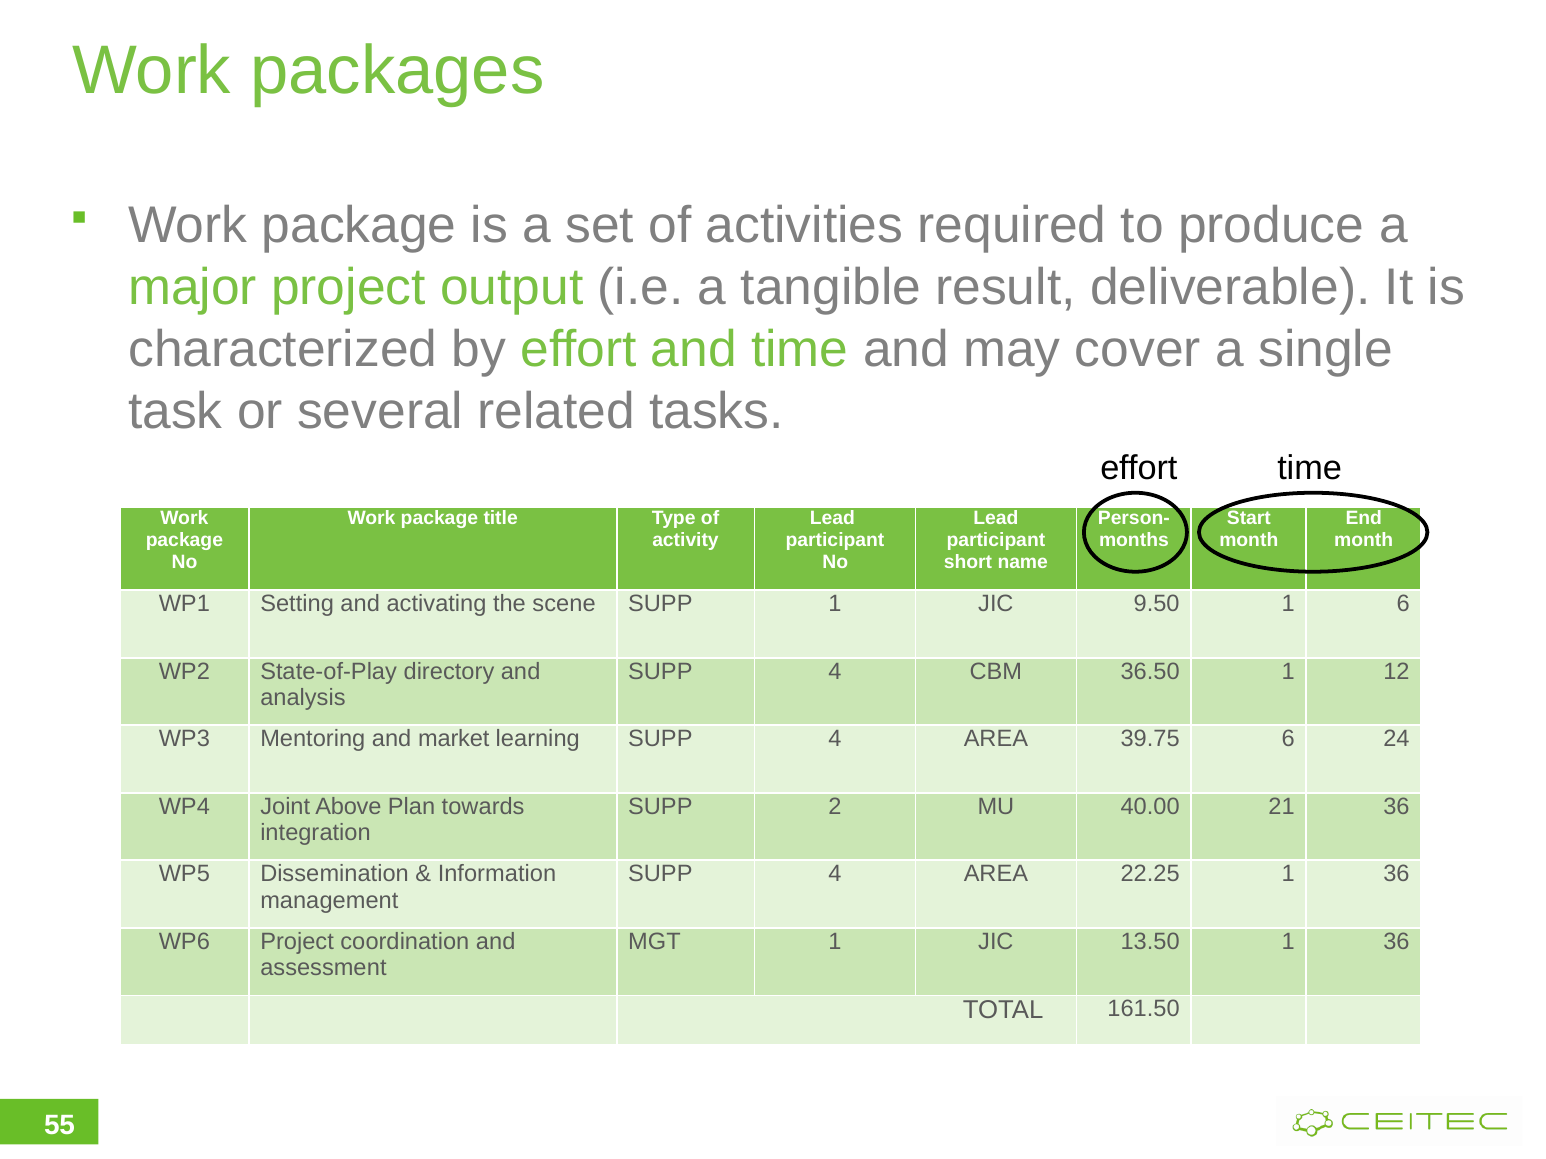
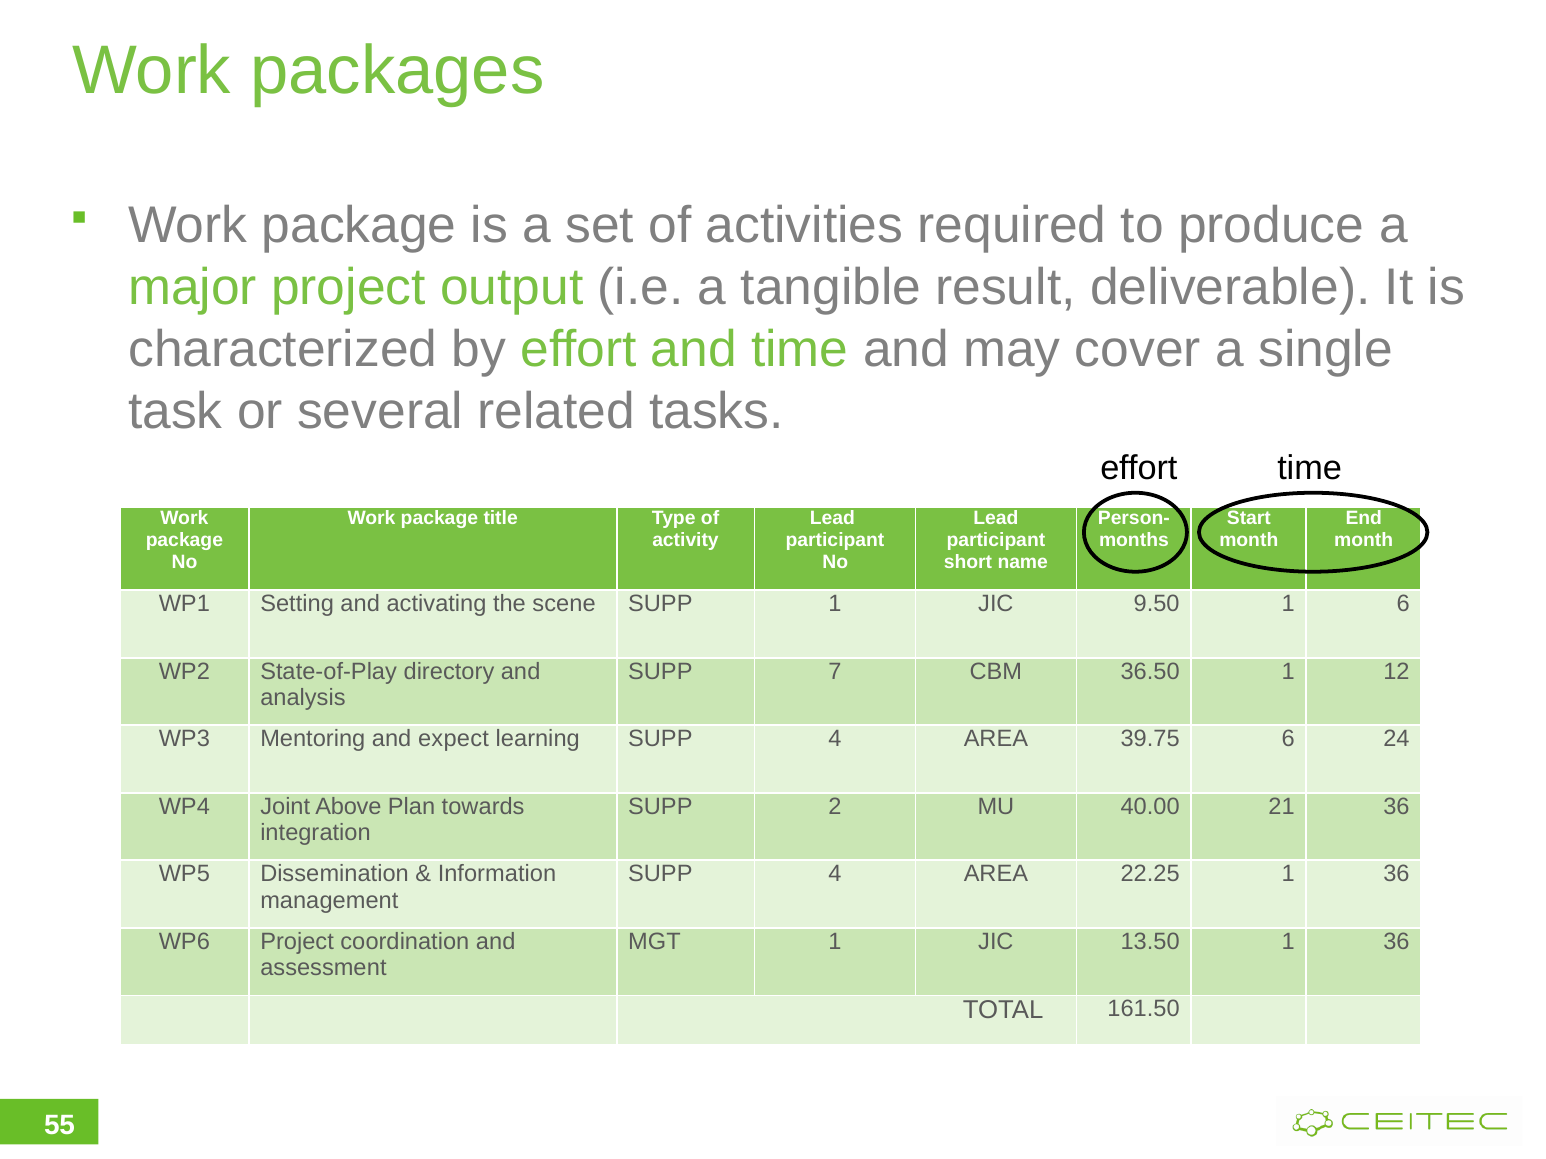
4 at (835, 672): 4 -> 7
market: market -> expect
